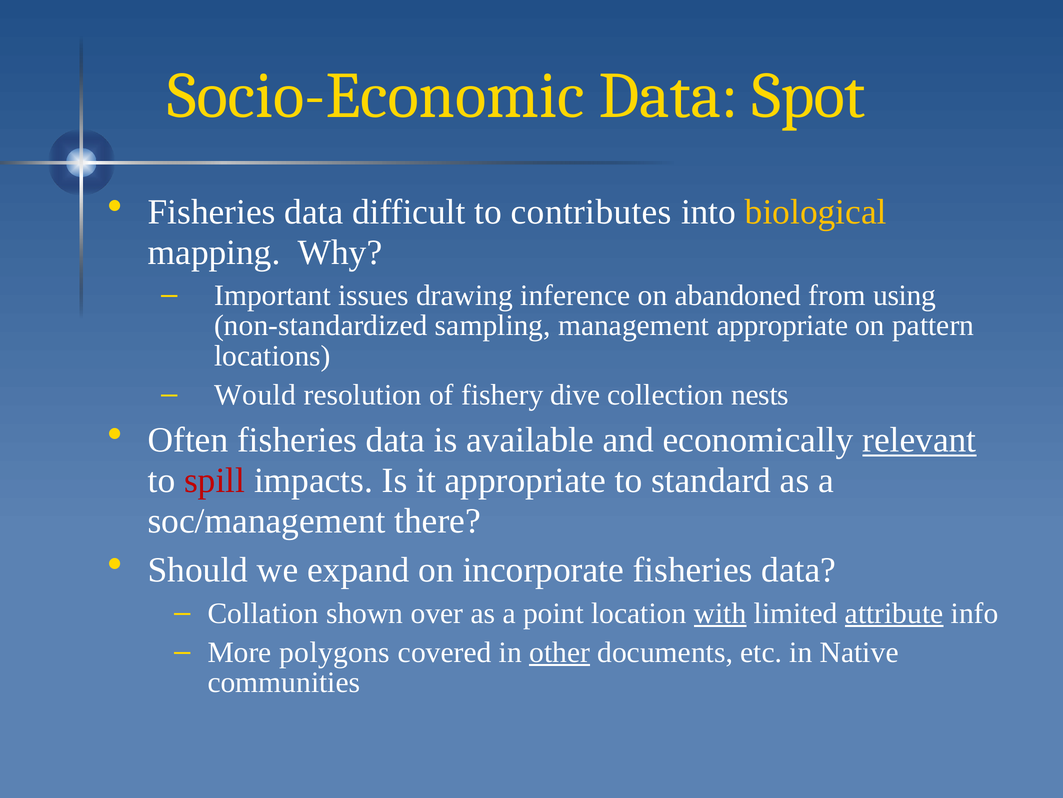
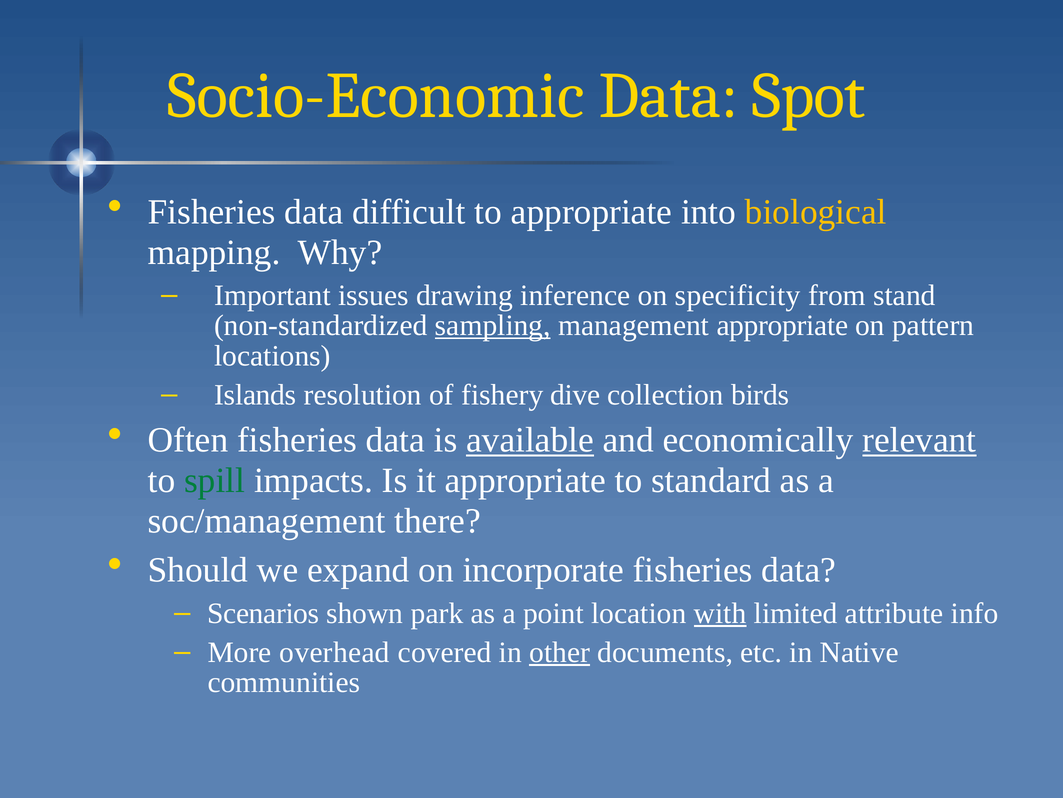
to contributes: contributes -> appropriate
abandoned: abandoned -> specificity
using: using -> stand
sampling underline: none -> present
Would: Would -> Islands
nests: nests -> birds
available underline: none -> present
spill colour: red -> green
Collation: Collation -> Scenarios
over: over -> park
attribute underline: present -> none
polygons: polygons -> overhead
